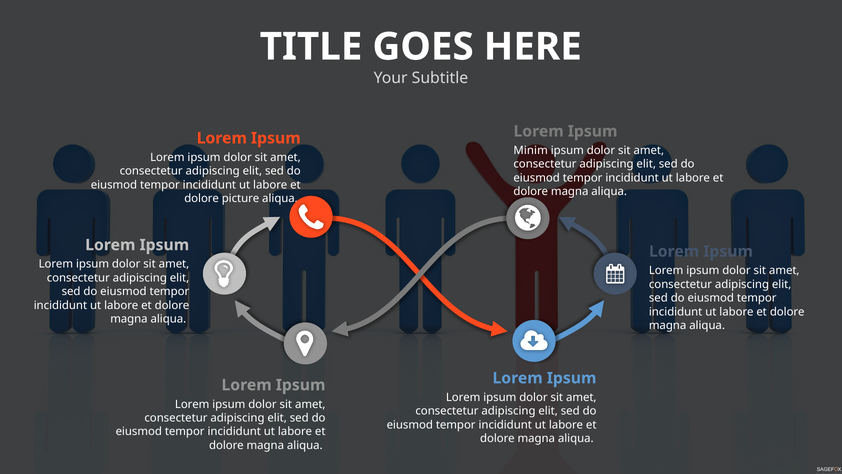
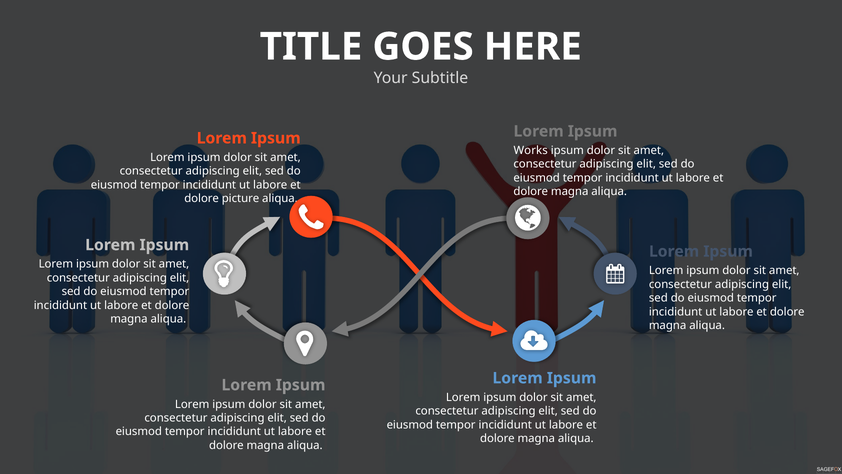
Minim: Minim -> Works
